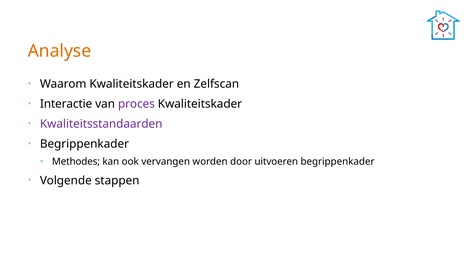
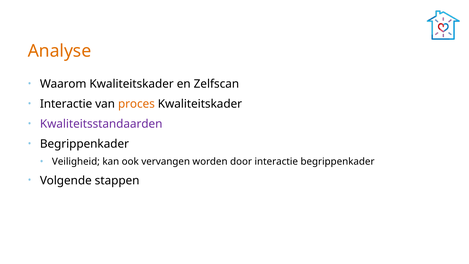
proces colour: purple -> orange
Methodes: Methodes -> Veiligheid
door uitvoeren: uitvoeren -> interactie
